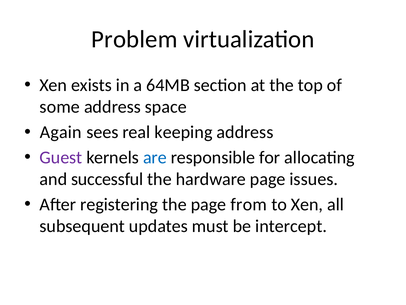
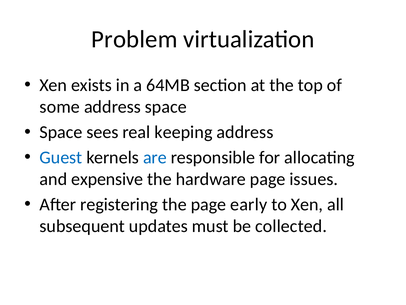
Again at (61, 132): Again -> Space
Guest colour: purple -> blue
successful: successful -> expensive
from: from -> early
intercept: intercept -> collected
